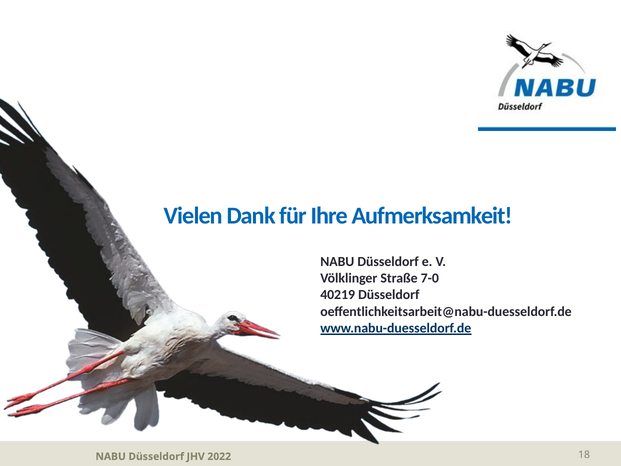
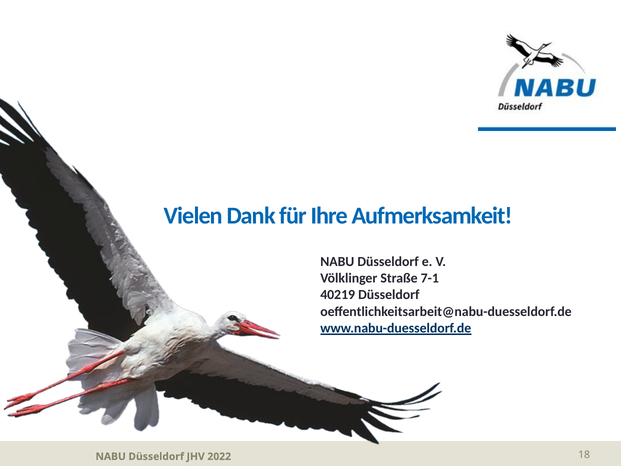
7-0: 7-0 -> 7-1
